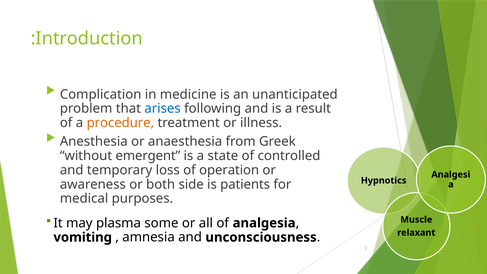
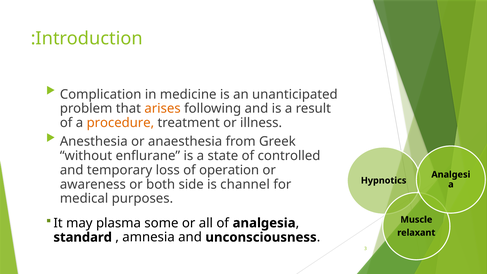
arises colour: blue -> orange
emergent: emergent -> enflurane
patients: patients -> channel
vomiting: vomiting -> standard
